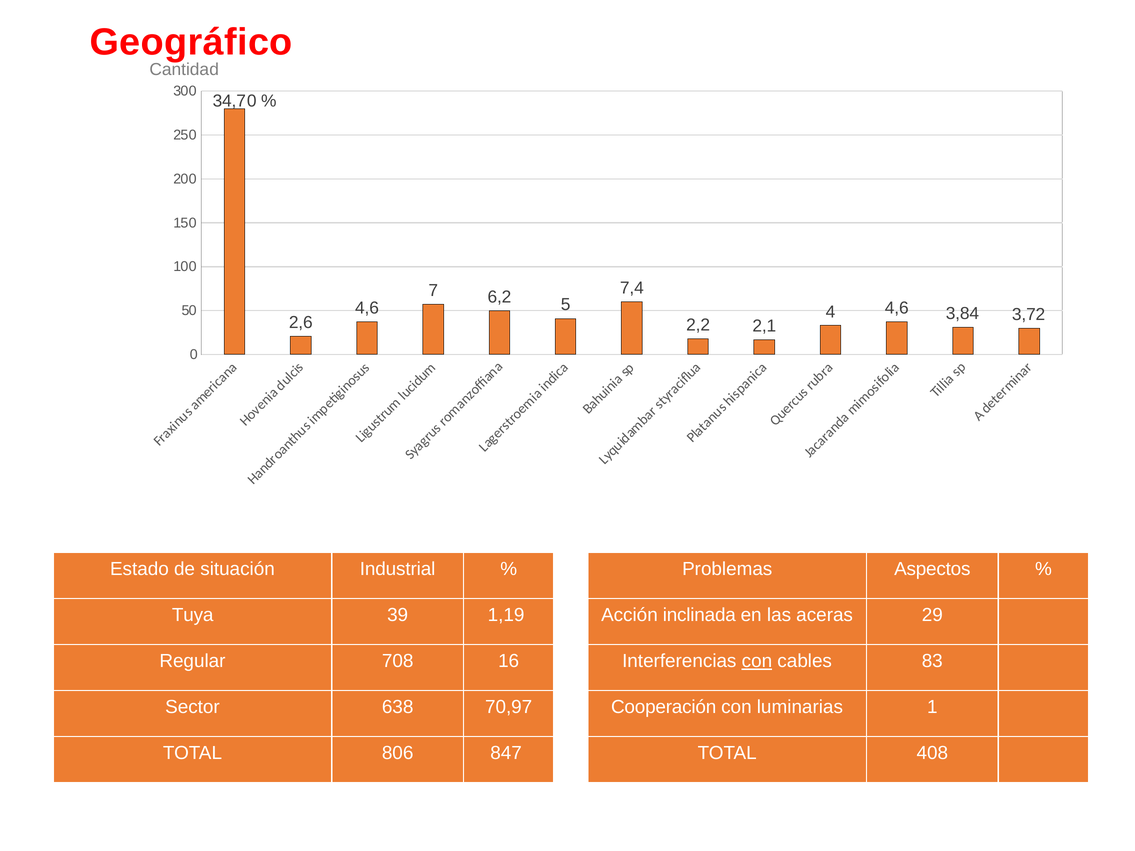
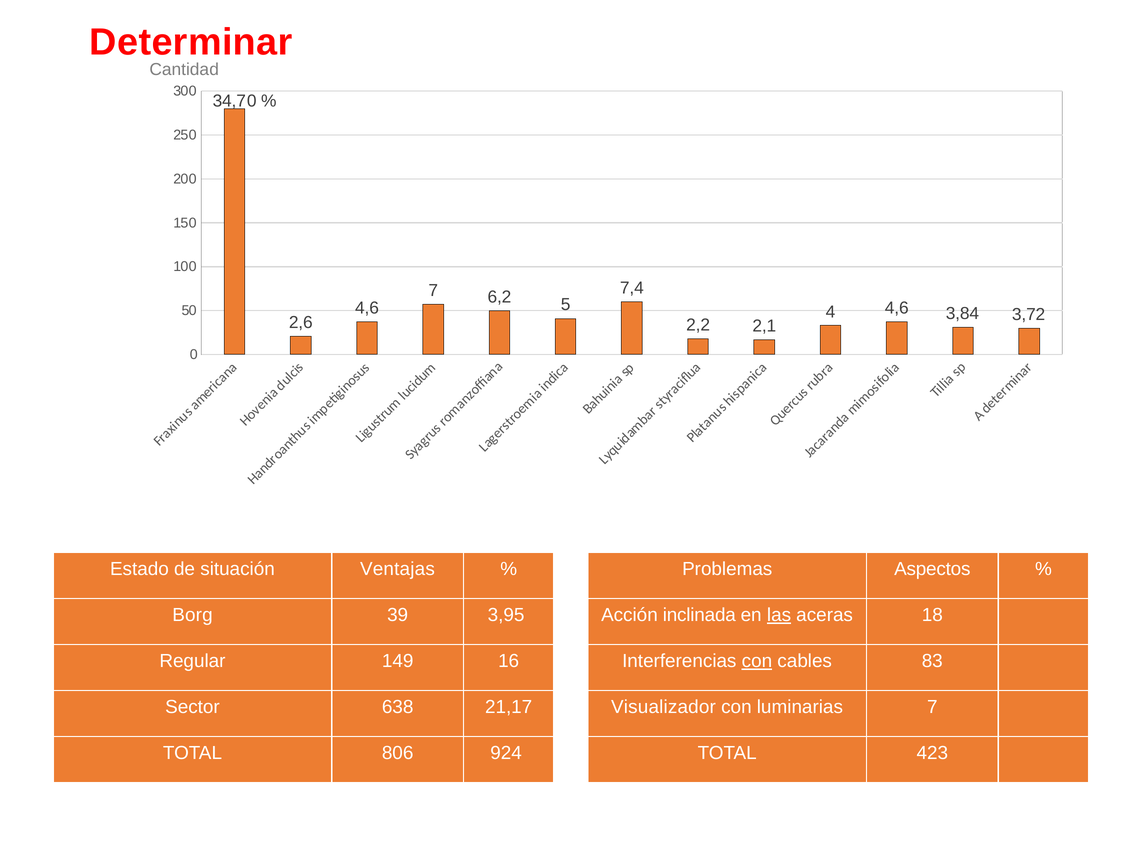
Geográfico: Geográfico -> Determinar
Industrial: Industrial -> Ventajas
Tuya: Tuya -> Borg
1,19: 1,19 -> 3,95
las underline: none -> present
29: 29 -> 18
708: 708 -> 149
70,97: 70,97 -> 21,17
Cooperación: Cooperación -> Visualizador
luminarias 1: 1 -> 7
847: 847 -> 924
408: 408 -> 423
